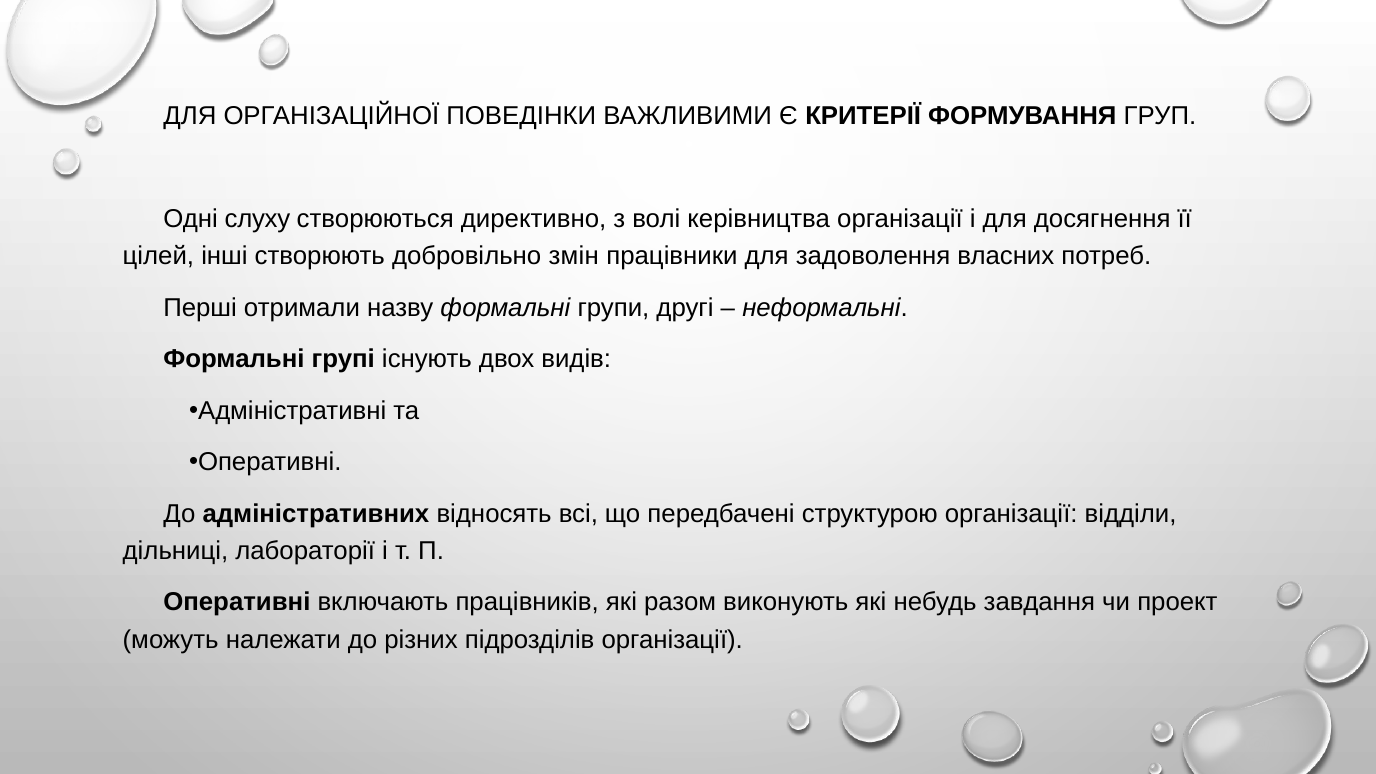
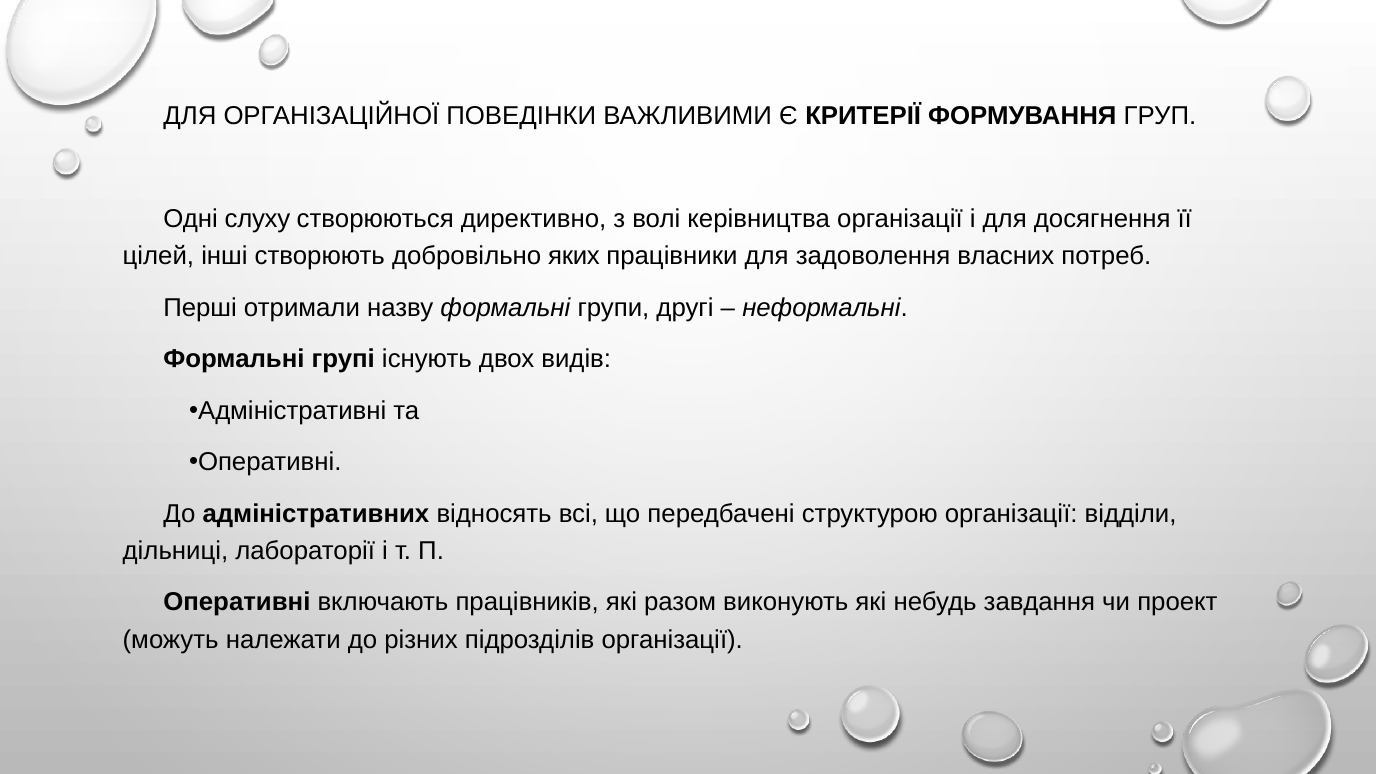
змін: змін -> яких
